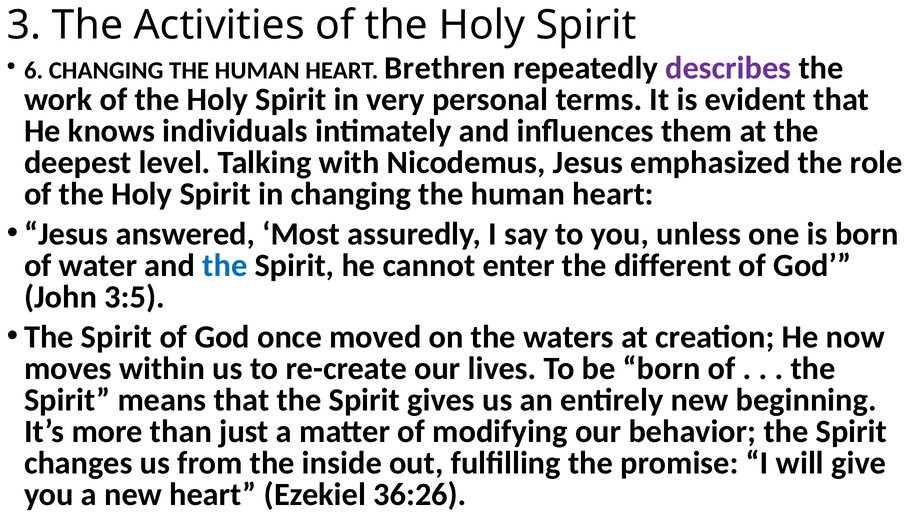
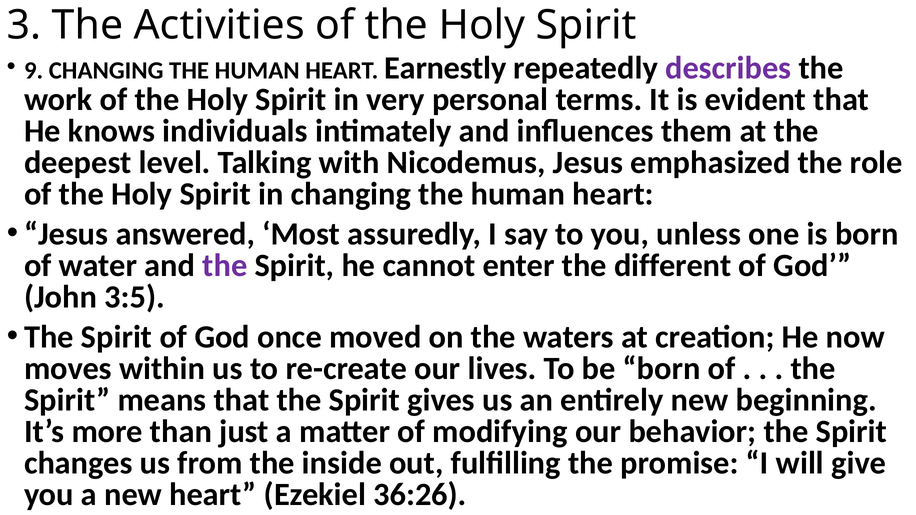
6: 6 -> 9
Brethren: Brethren -> Earnestly
the at (225, 266) colour: blue -> purple
